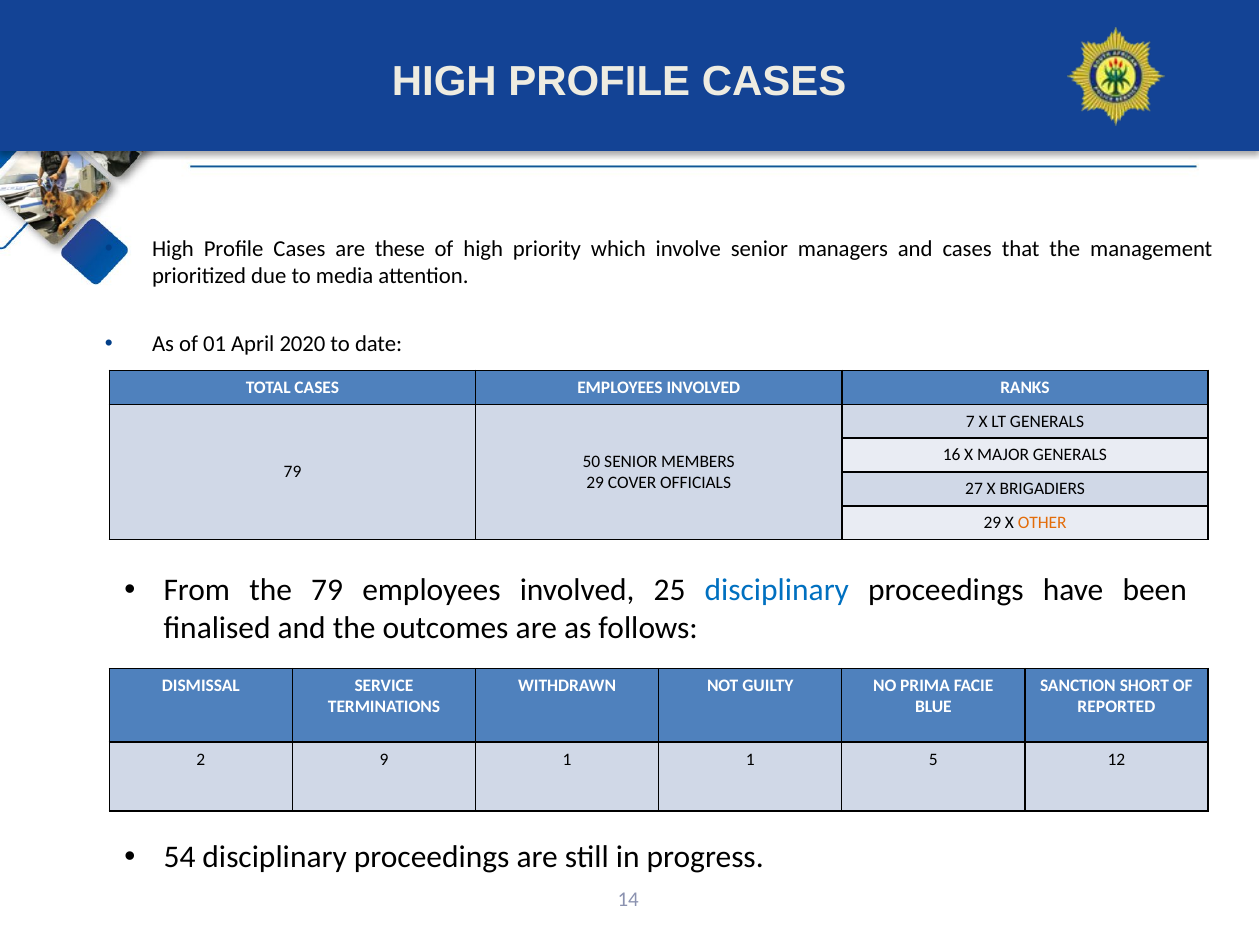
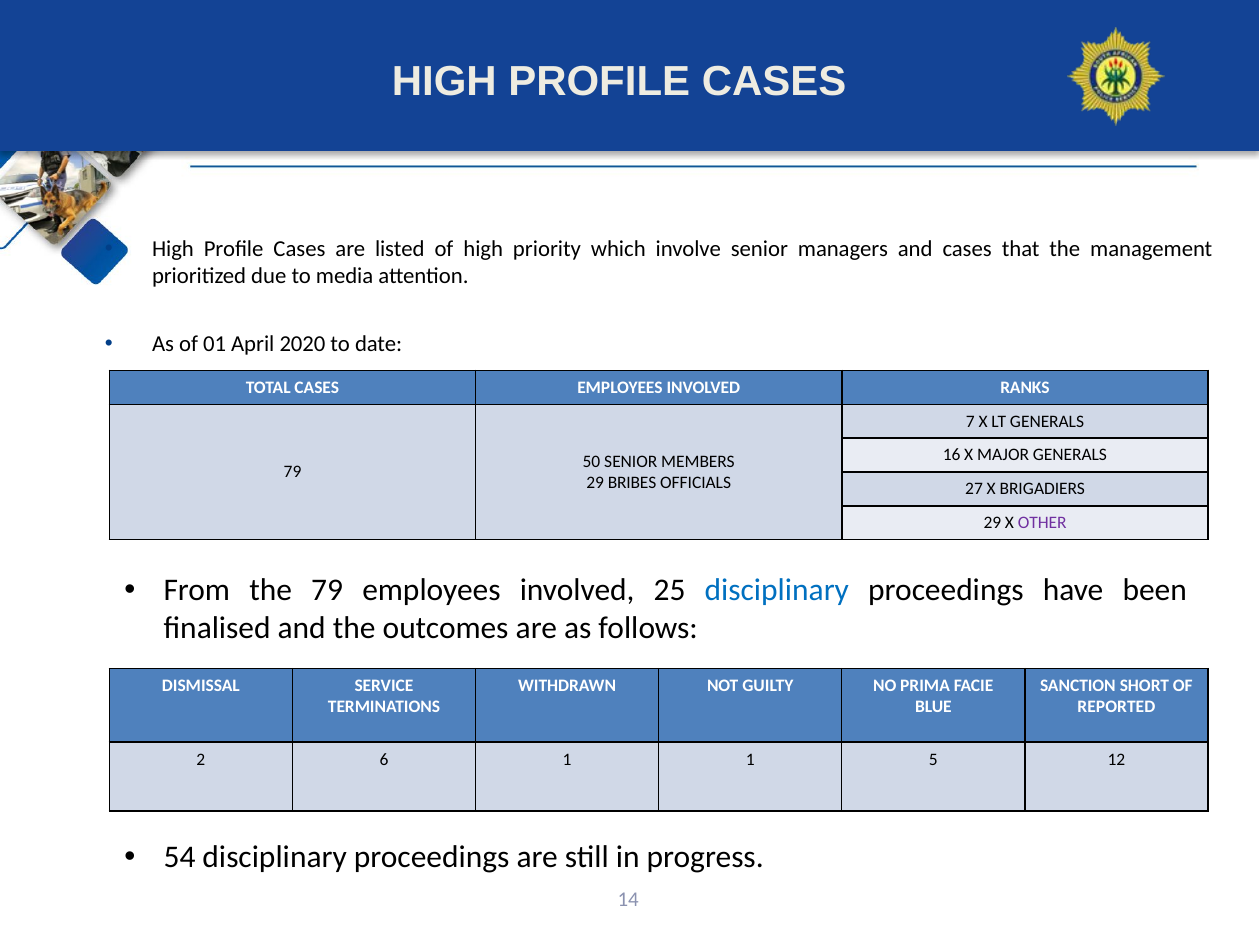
these: these -> listed
COVER: COVER -> BRIBES
OTHER colour: orange -> purple
9: 9 -> 6
